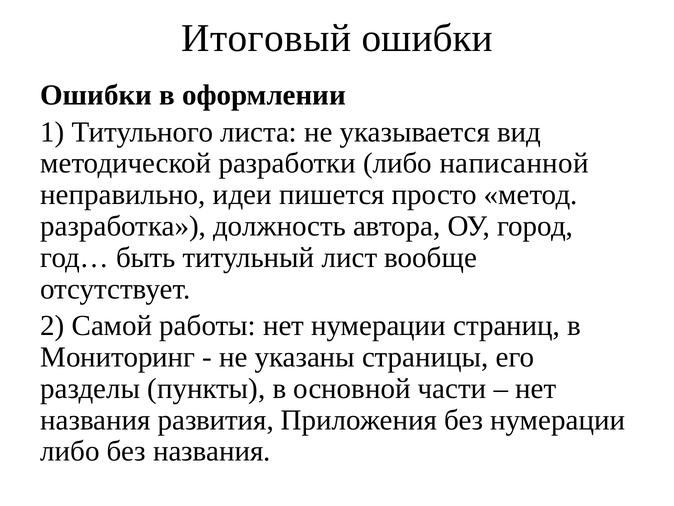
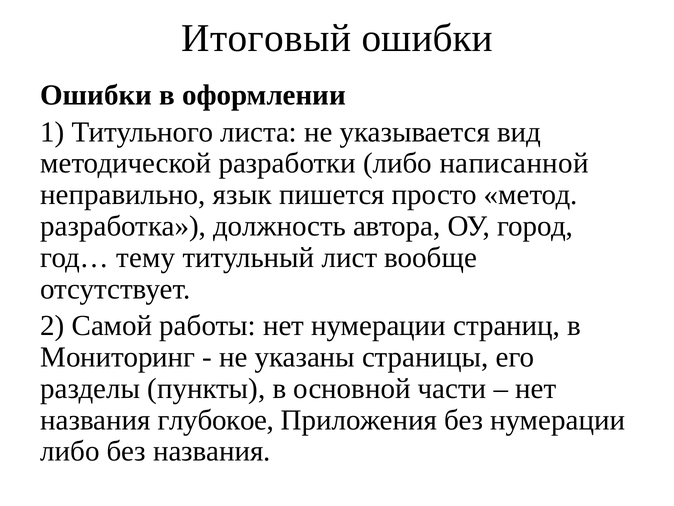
идеи: идеи -> язык
быть: быть -> тему
развития: развития -> глубокое
